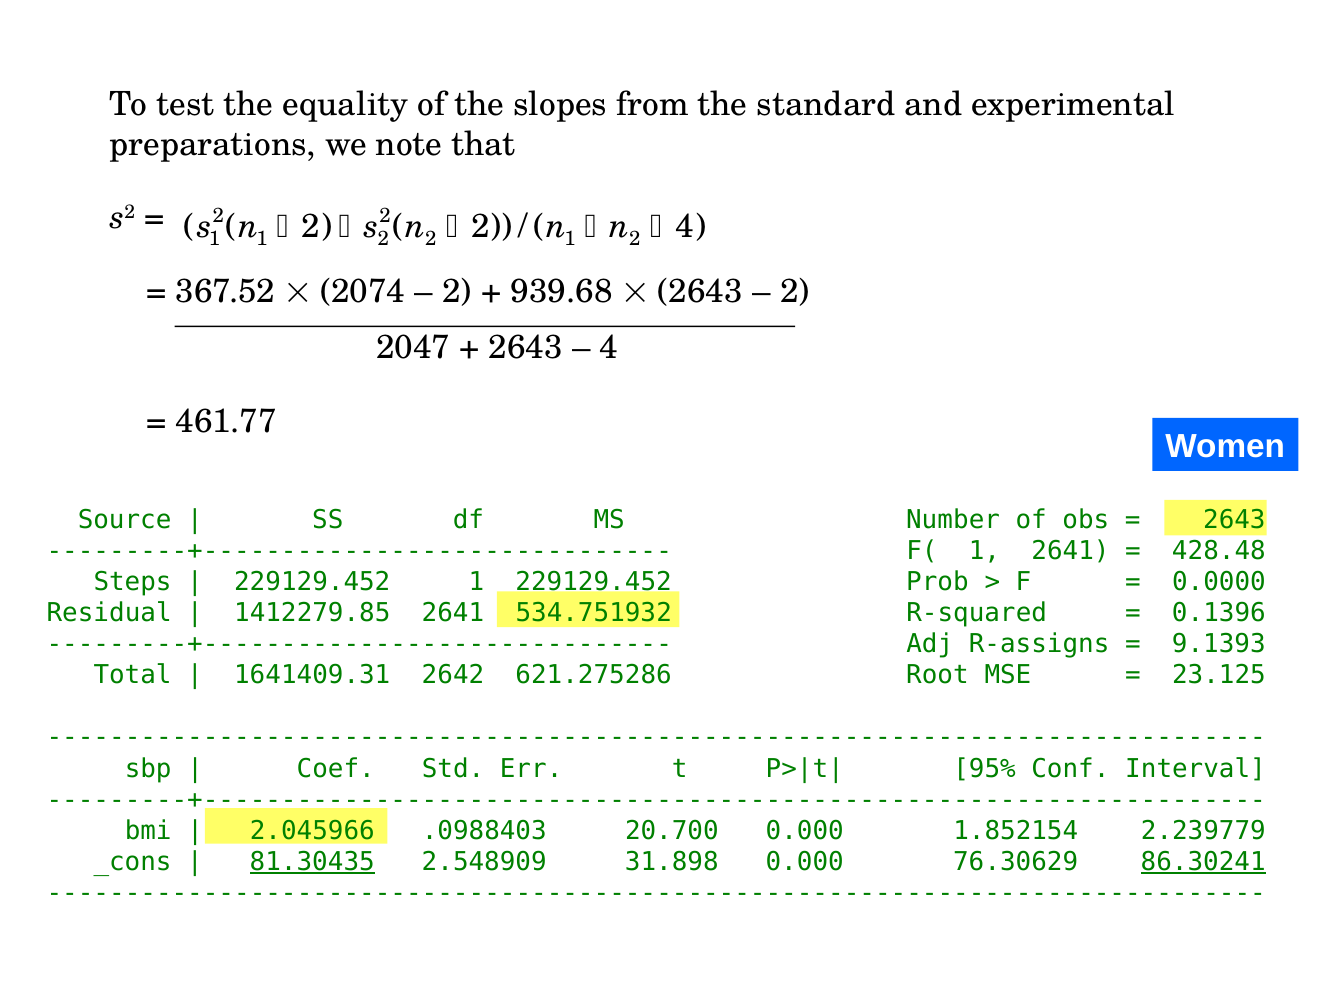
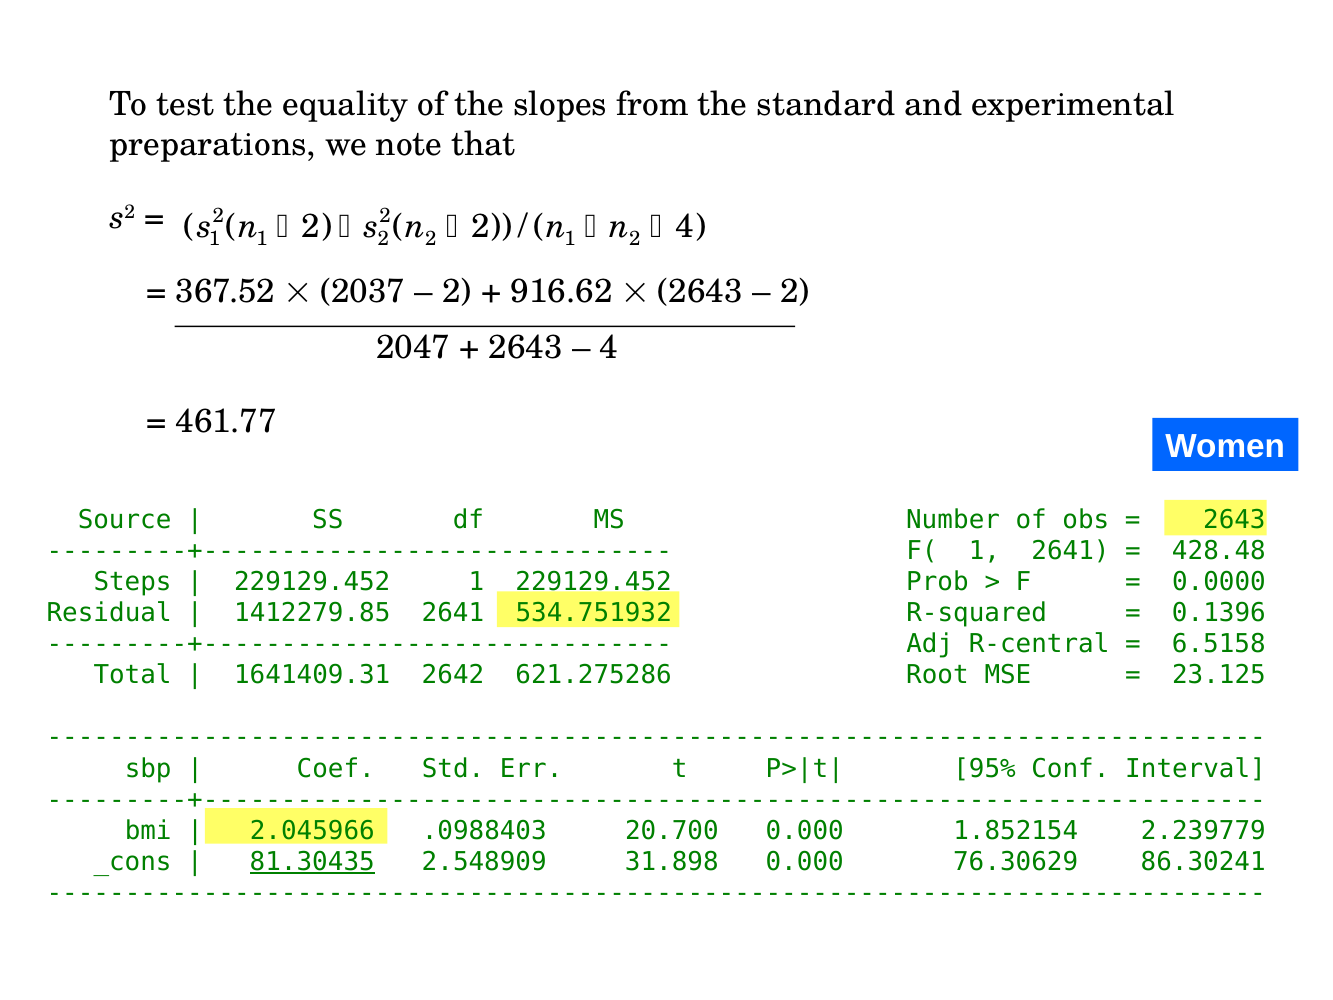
2074: 2074 -> 2037
939.68: 939.68 -> 916.62
R-assigns: R-assigns -> R-central
9.1393: 9.1393 -> 6.5158
86.30241 underline: present -> none
